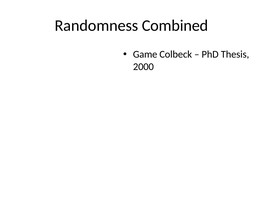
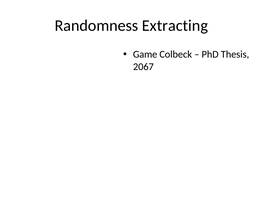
Combined: Combined -> Extracting
2000: 2000 -> 2067
